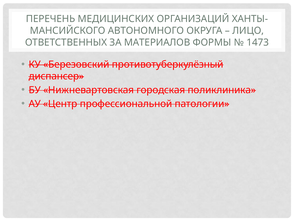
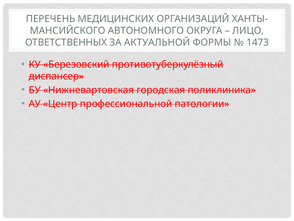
МАТЕРИАЛОВ: МАТЕРИАЛОВ -> АКТУАЛЬНОЙ
